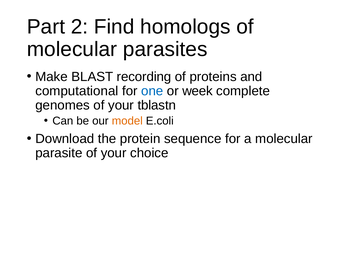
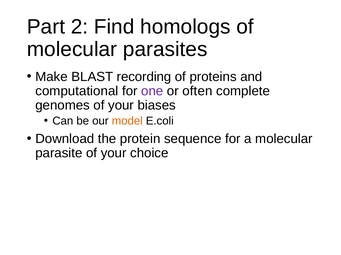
one colour: blue -> purple
week: week -> often
tblastn: tblastn -> biases
